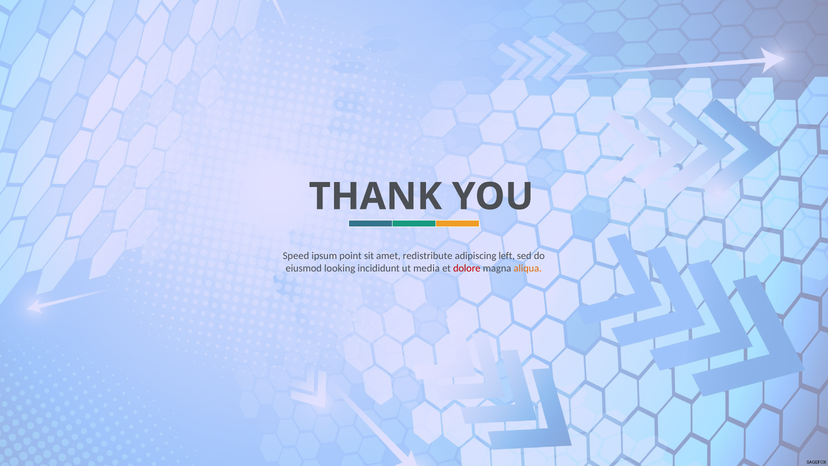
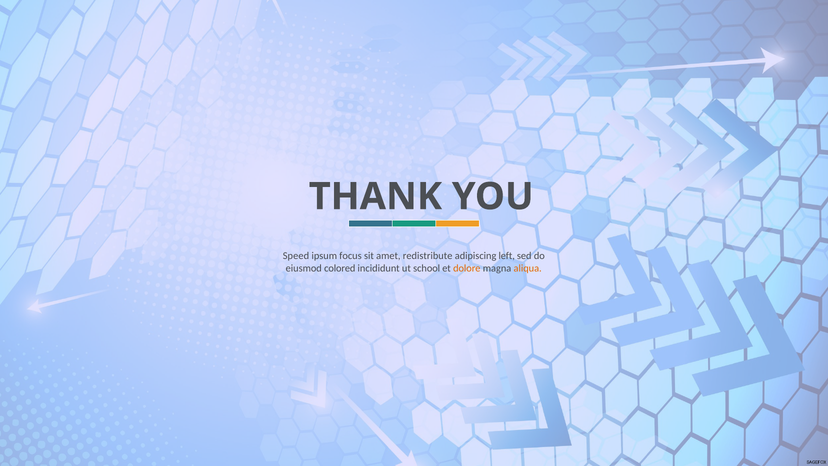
point: point -> focus
looking: looking -> colored
media: media -> school
dolore colour: red -> orange
